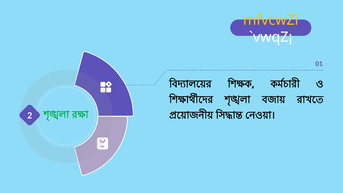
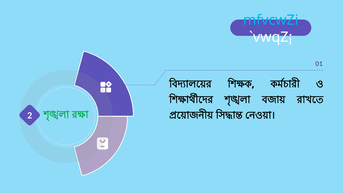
mfvcwZi colour: yellow -> light blue
